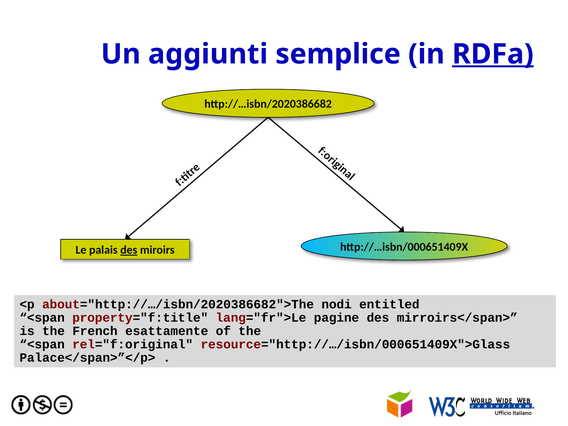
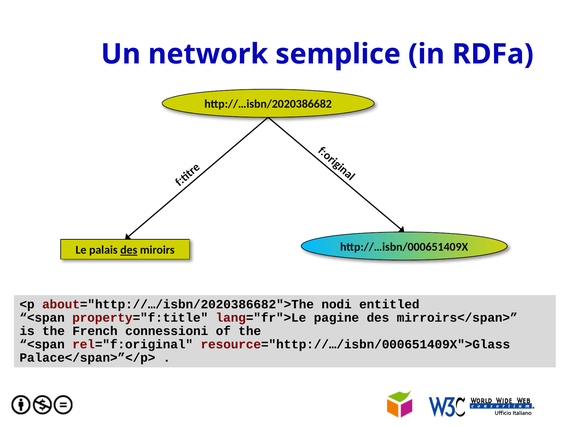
aggiunti: aggiunti -> network
RDFa underline: present -> none
esattamente: esattamente -> connessioni
